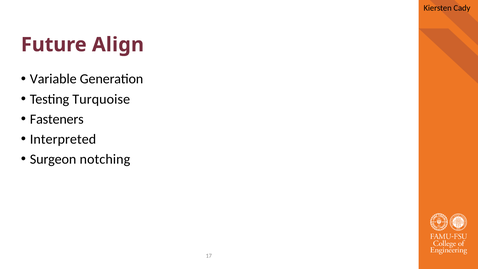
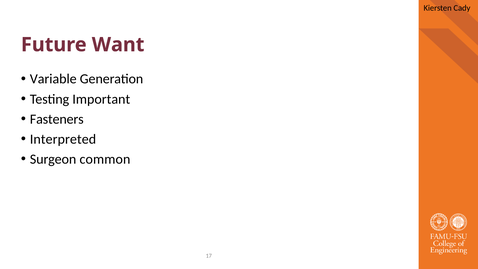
Align: Align -> Want
Turquoise: Turquoise -> Important
notching: notching -> common
